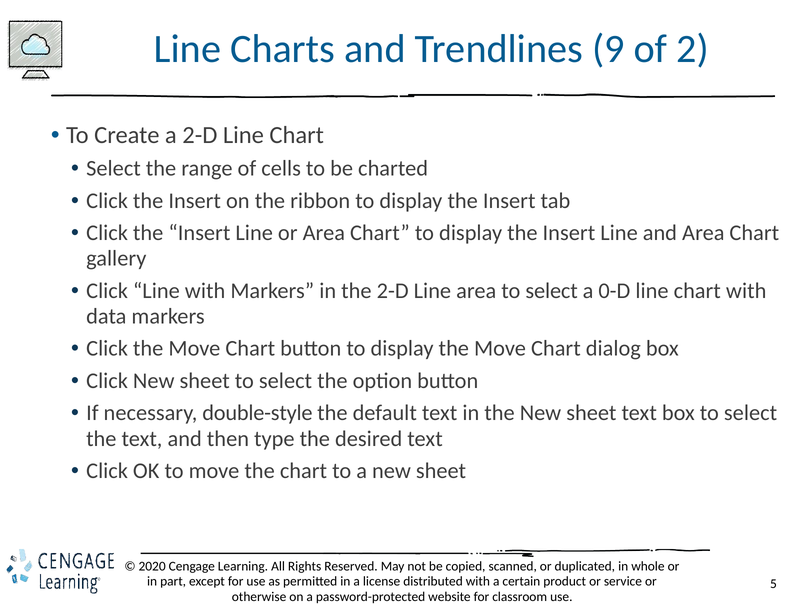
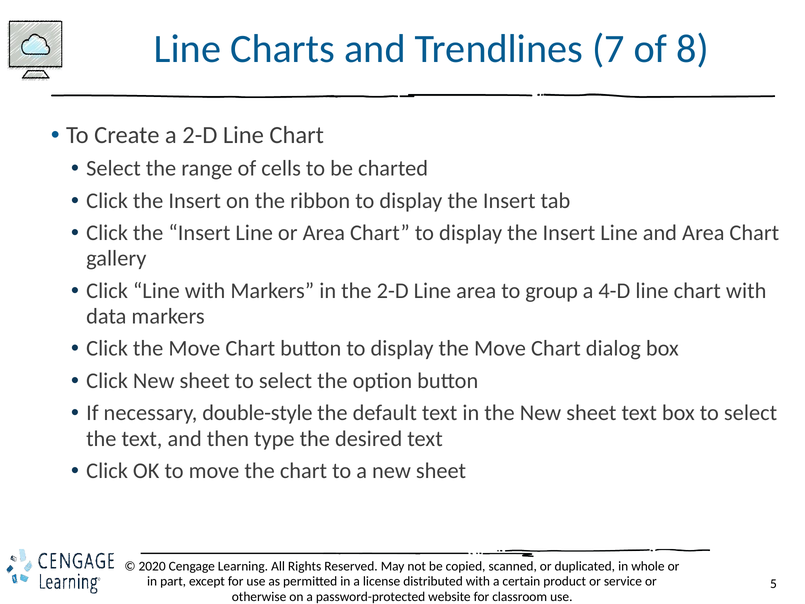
9: 9 -> 7
2: 2 -> 8
area to select: select -> group
0-D: 0-D -> 4-D
